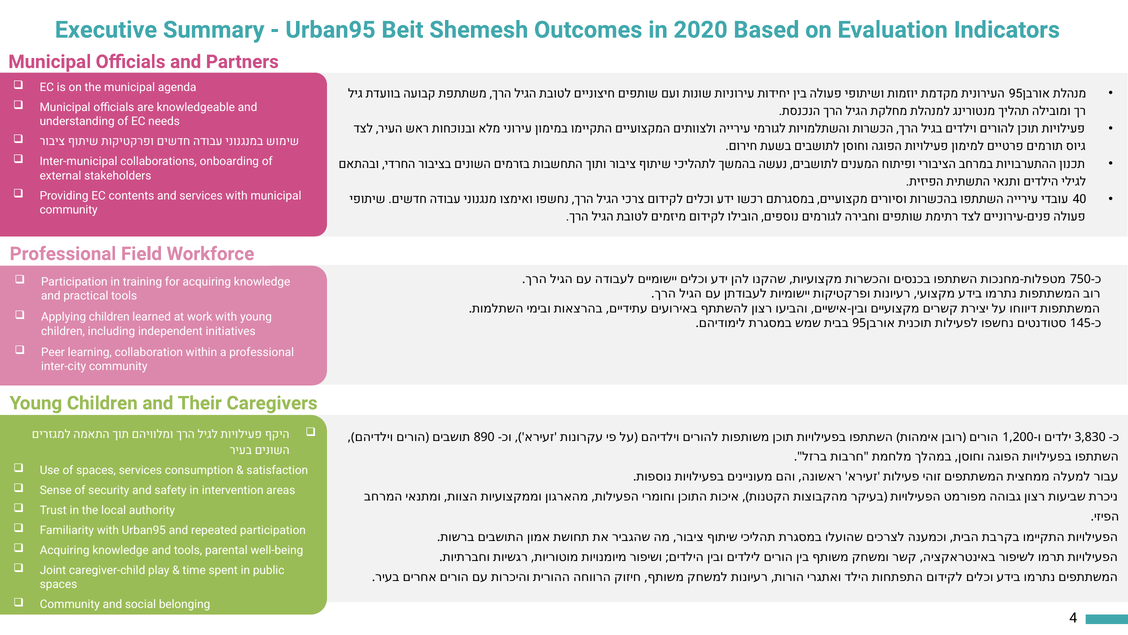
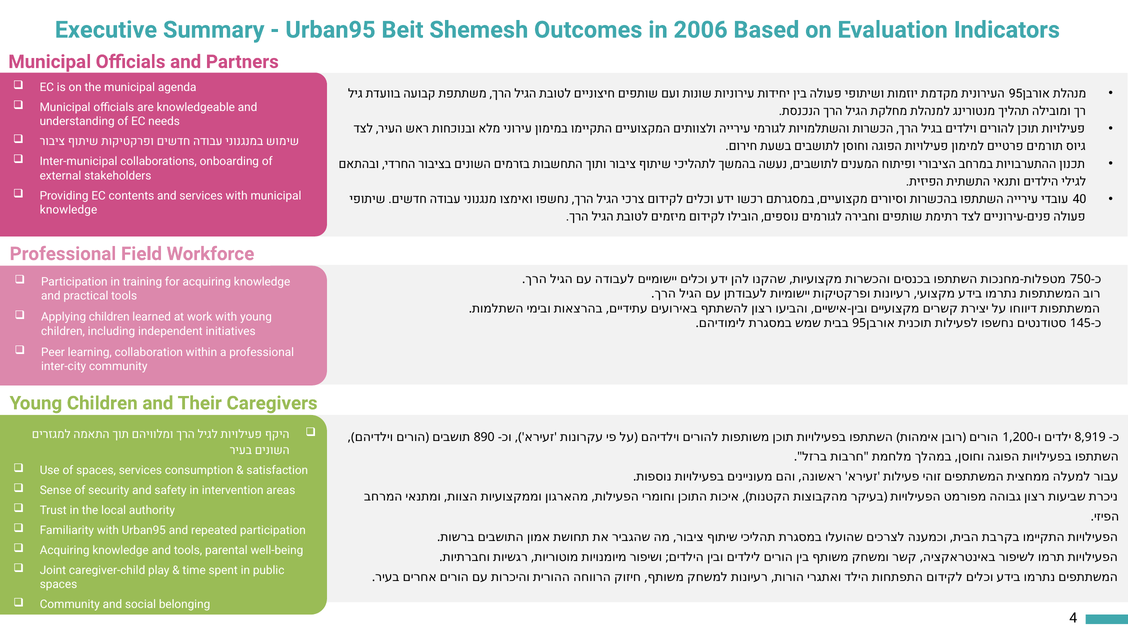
2020: 2020 -> 2006
community at (69, 210): community -> knowledge
3,830: 3,830 -> 8,919
